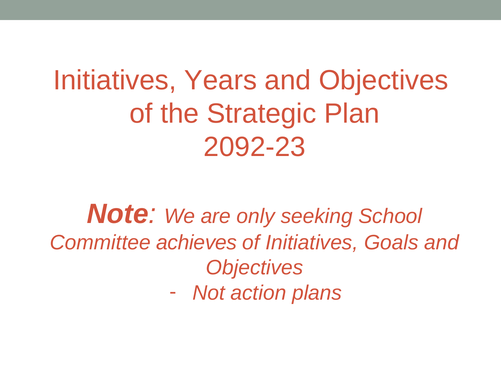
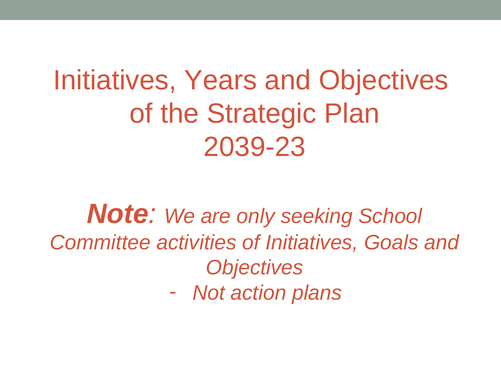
2092-23: 2092-23 -> 2039-23
achieves: achieves -> activities
